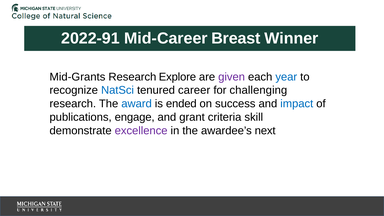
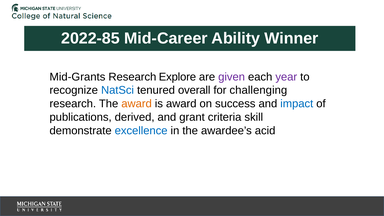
2022-91: 2022-91 -> 2022-85
Breast: Breast -> Ability
year colour: blue -> purple
career: career -> overall
award at (137, 104) colour: blue -> orange
is ended: ended -> award
engage: engage -> derived
excellence colour: purple -> blue
next: next -> acid
